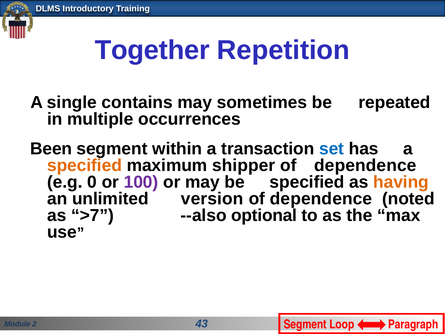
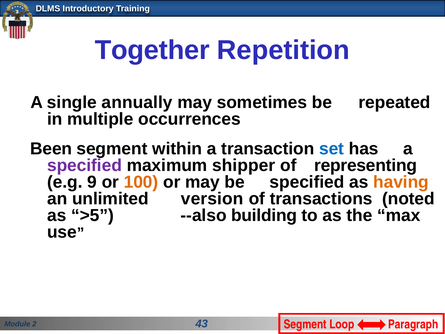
contains: contains -> annually
specified at (85, 165) colour: orange -> purple
dependence at (365, 165): dependence -> representing
0: 0 -> 9
100 colour: purple -> orange
dependence at (321, 199): dependence -> transactions
>7: >7 -> >5
optional: optional -> building
